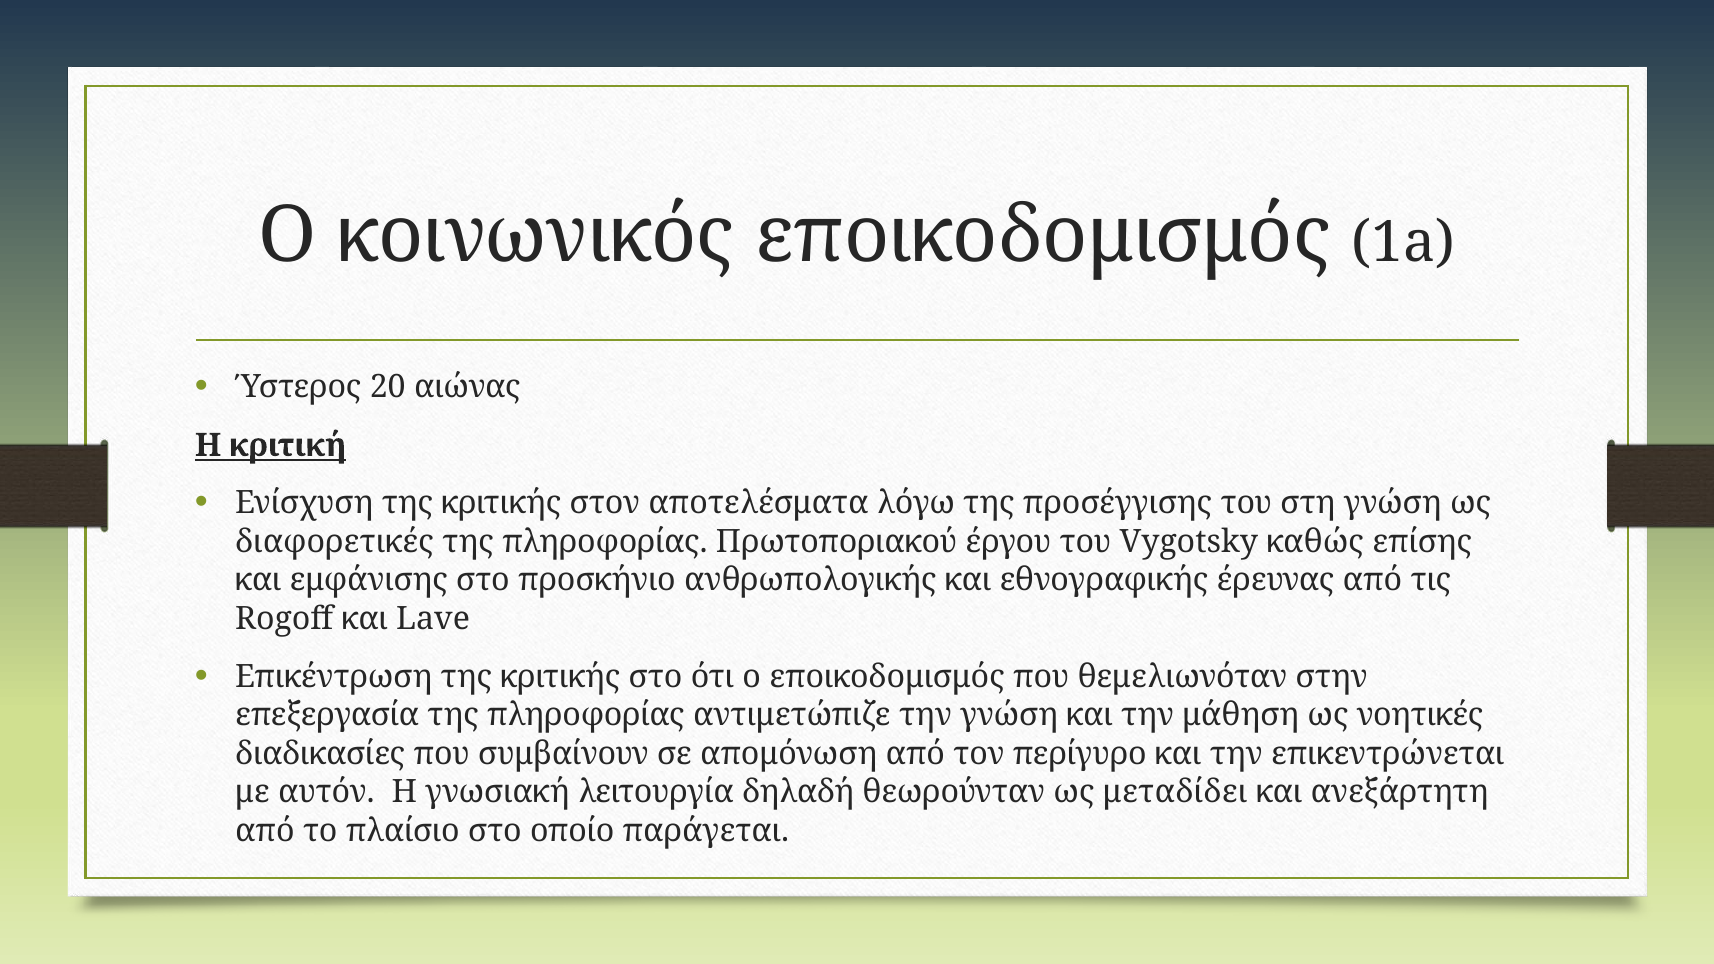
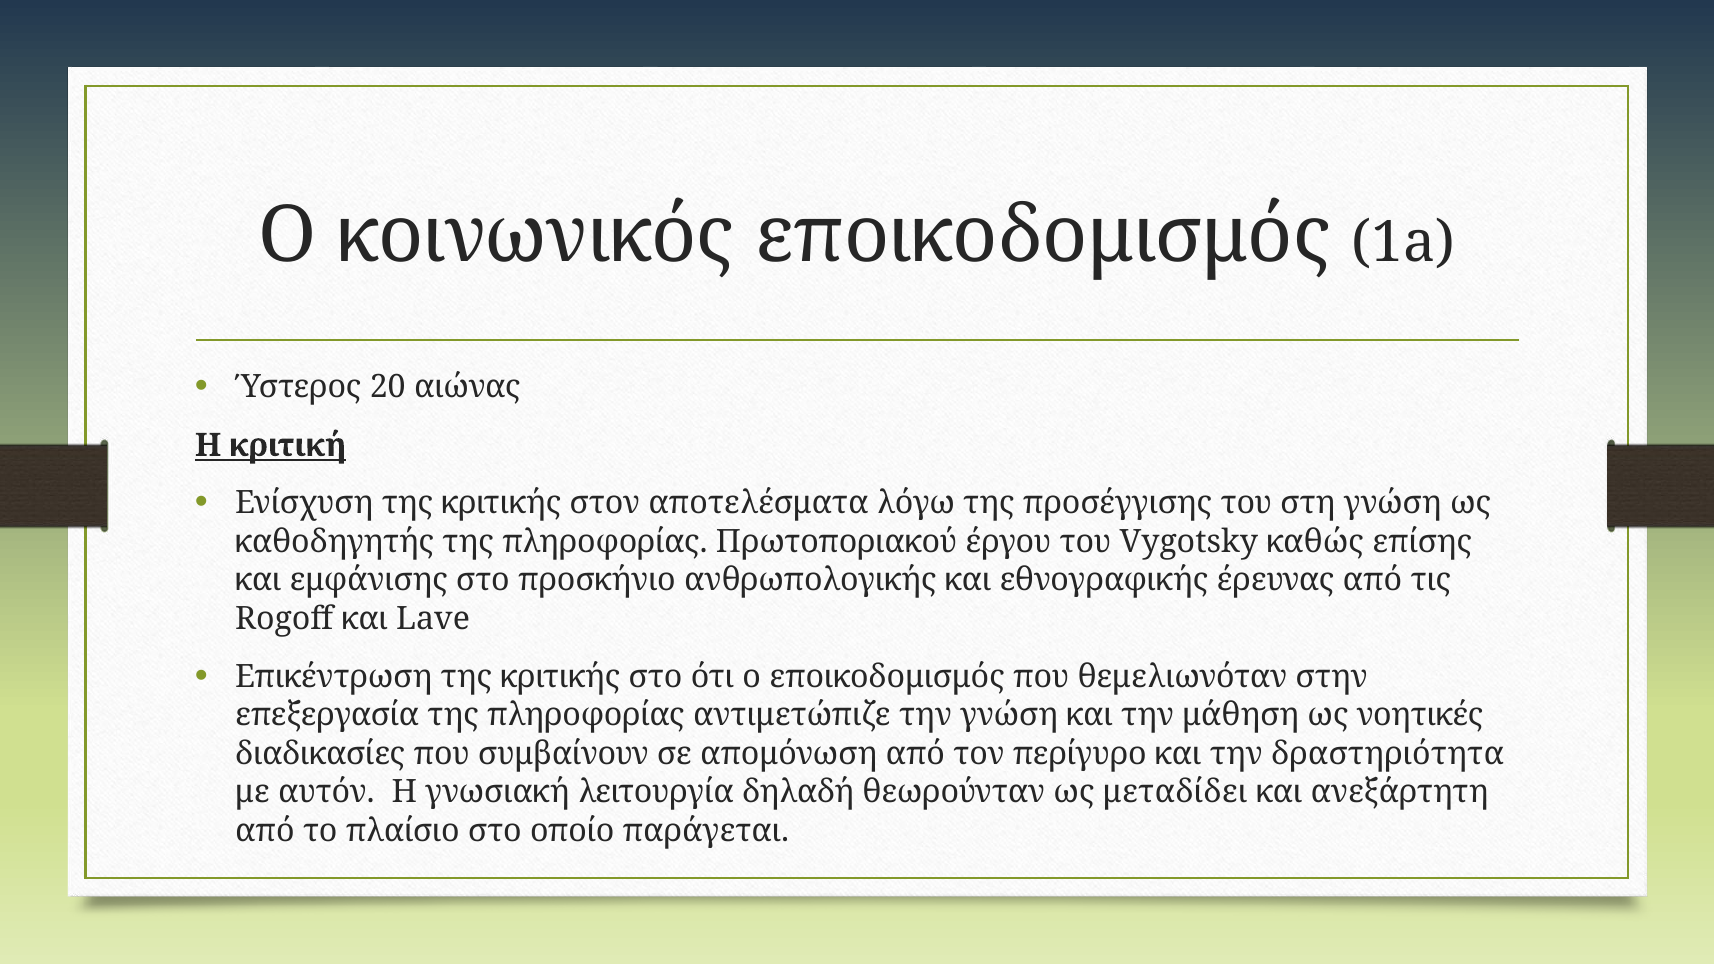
διαφορετικές: διαφορετικές -> καθοδηγητής
επικεντρώνεται: επικεντρώνεται -> δραστηριότητα
